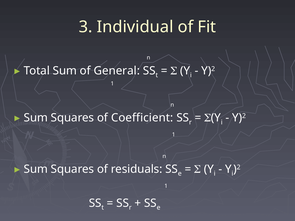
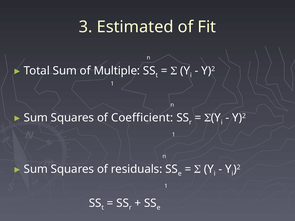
Individual: Individual -> Estimated
General: General -> Multiple
